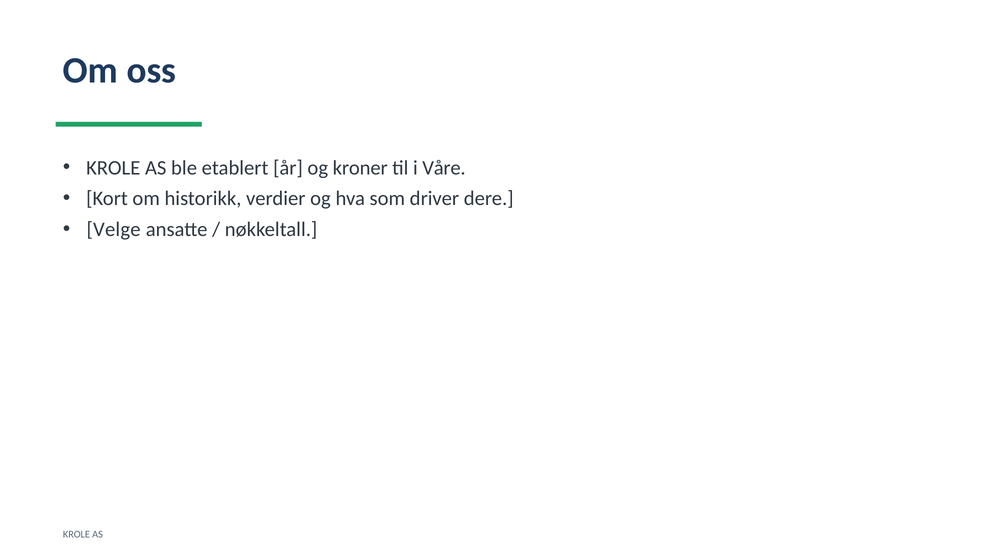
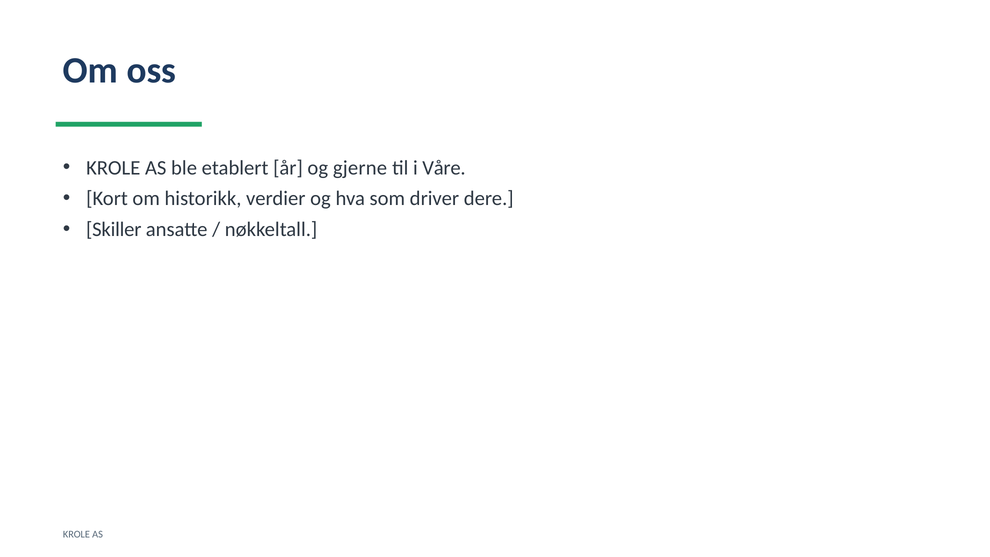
kroner: kroner -> gjerne
Velge: Velge -> Skiller
